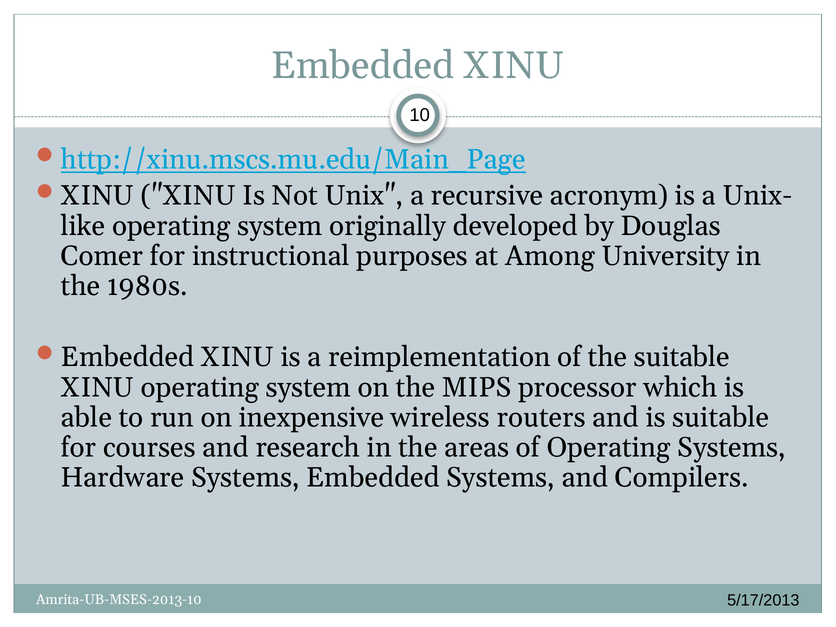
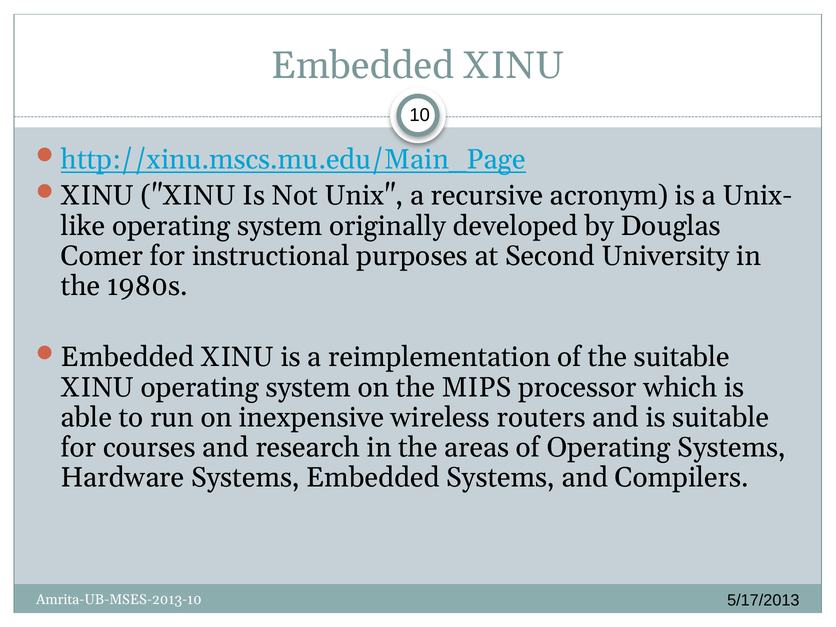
Among: Among -> Second
